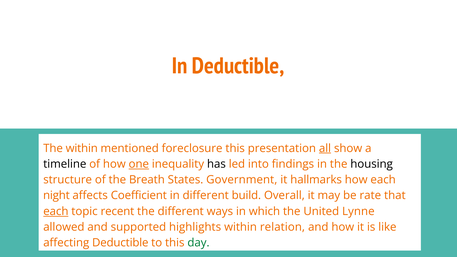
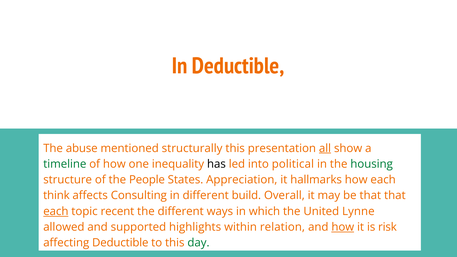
The within: within -> abuse
foreclosure: foreclosure -> structurally
timeline colour: black -> green
one underline: present -> none
findings: findings -> political
housing colour: black -> green
Breath: Breath -> People
Government: Government -> Appreciation
night: night -> think
Coefficient: Coefficient -> Consulting
be rate: rate -> that
how at (343, 227) underline: none -> present
like: like -> risk
